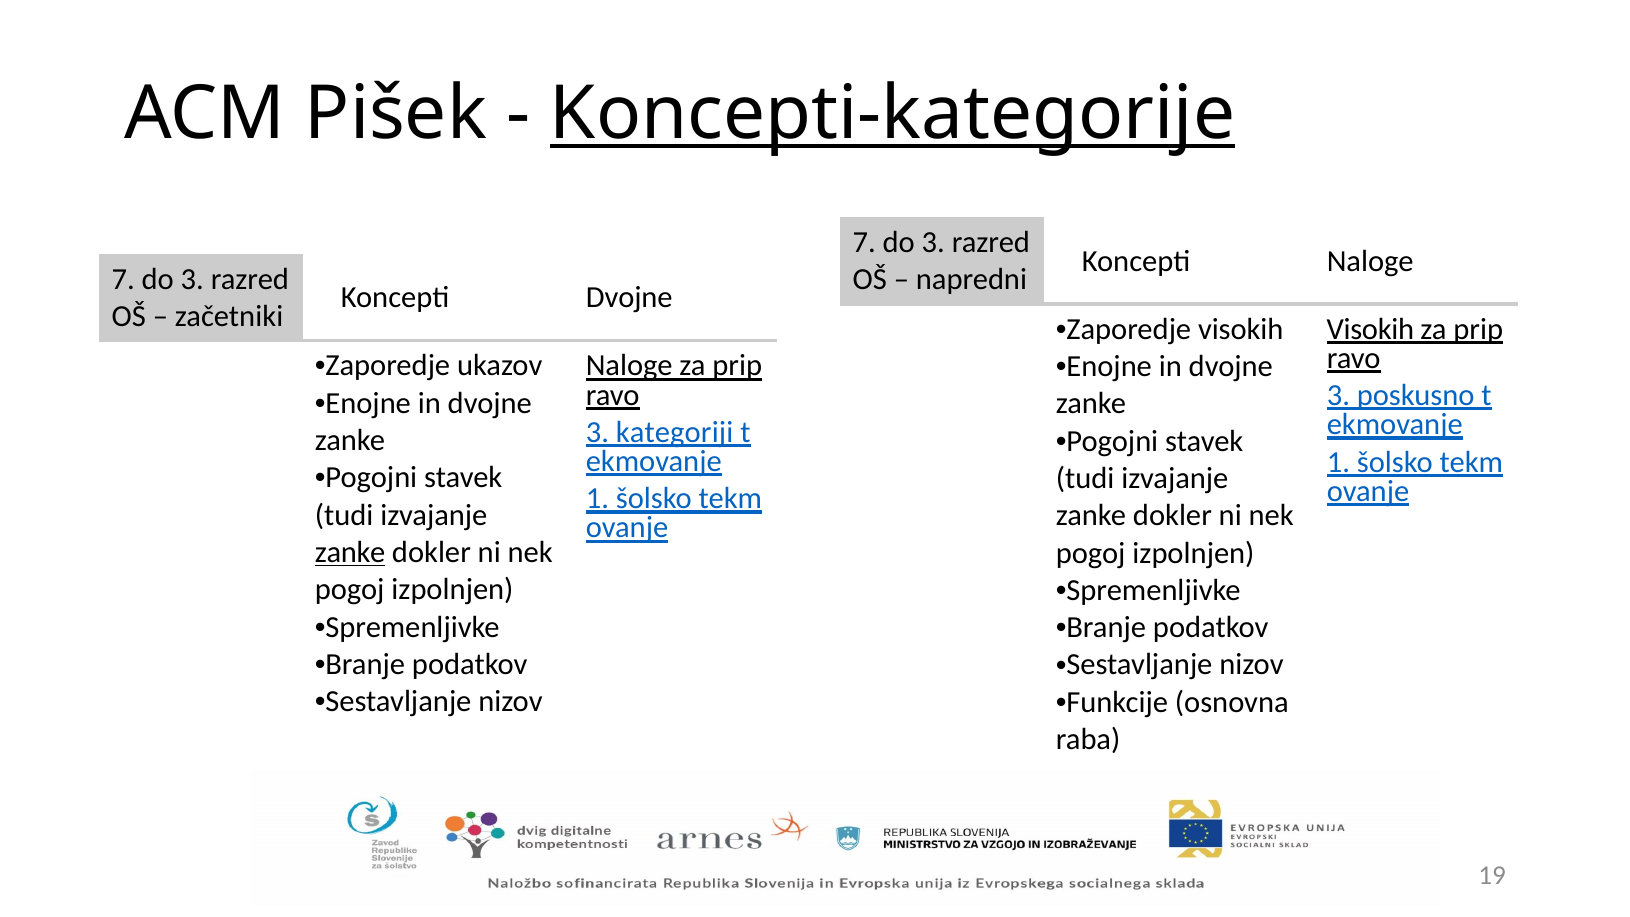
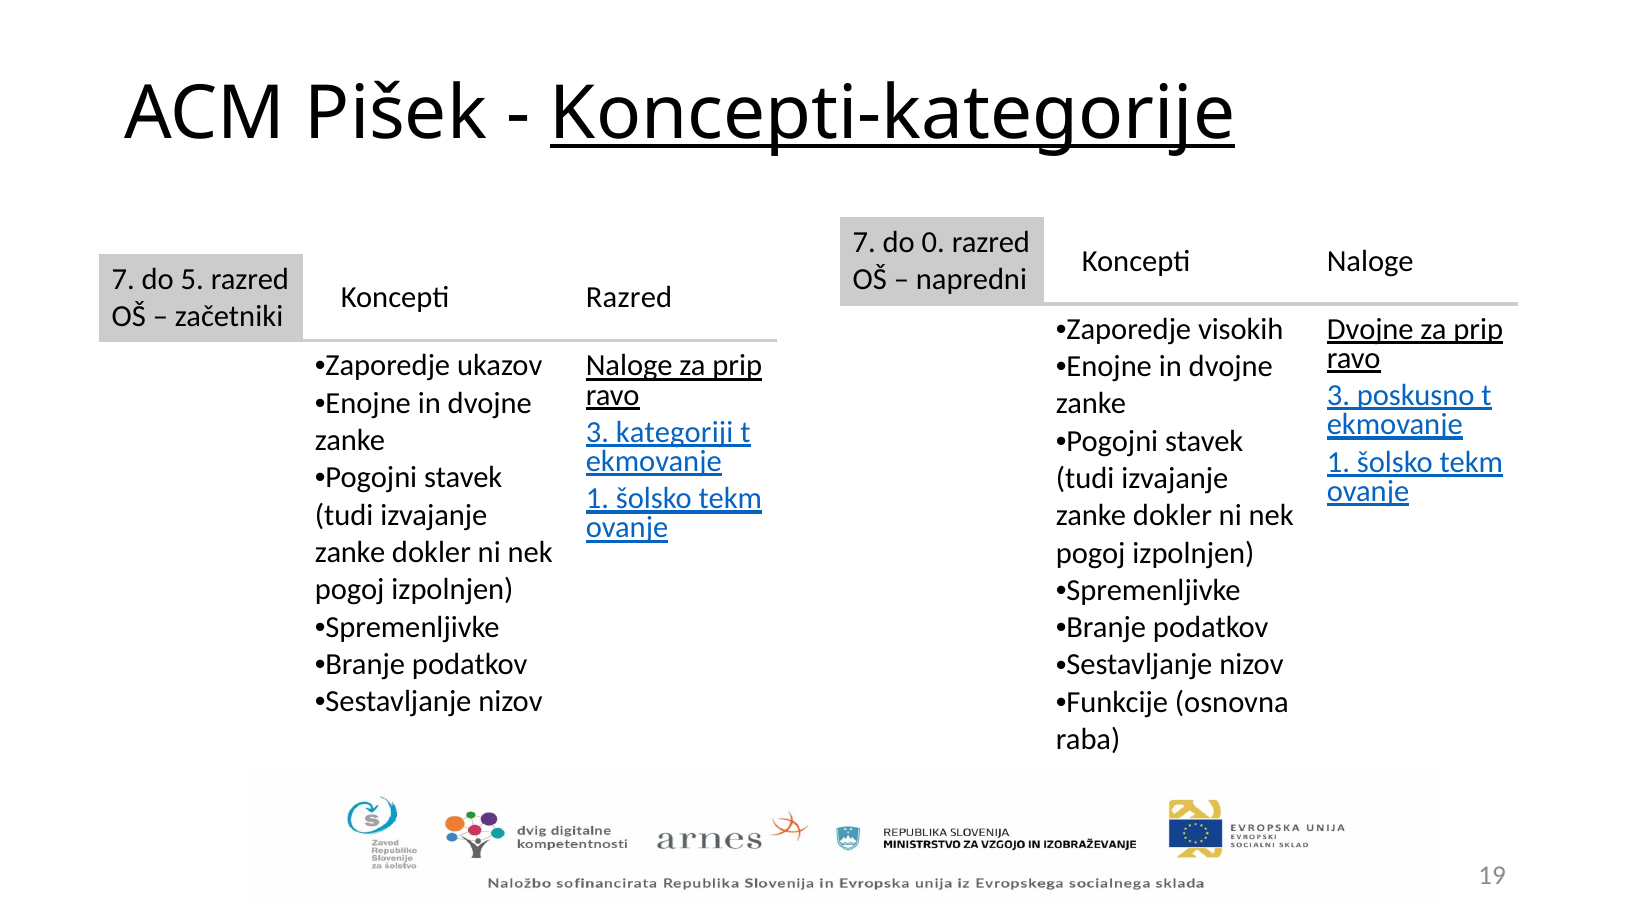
3 at (933, 242): 3 -> 0
3 at (192, 279): 3 -> 5
Koncepti Dvojne: Dvojne -> Razred
Visokih at (1370, 329): Visokih -> Dvojne
zanke at (350, 552) underline: present -> none
